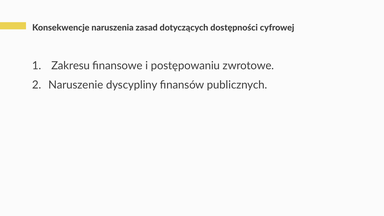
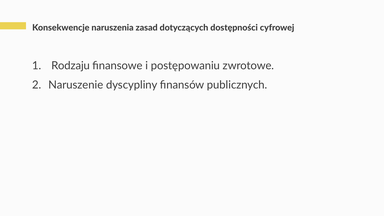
Zakresu: Zakresu -> Rodzaju
